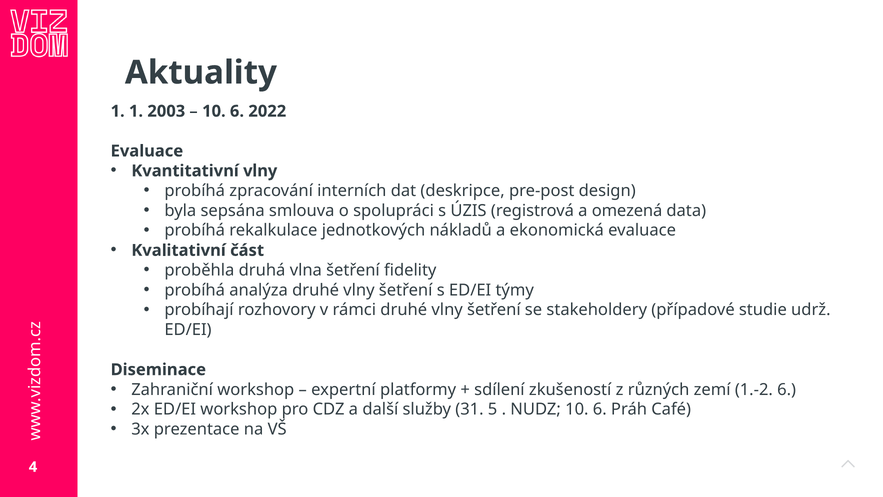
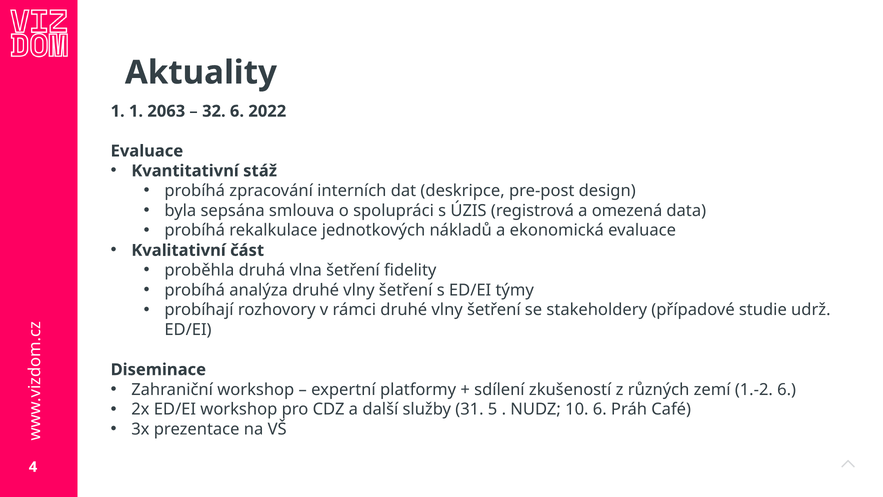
2003: 2003 -> 2063
10 at (214, 111): 10 -> 32
Kvantitativní vlny: vlny -> stáž
